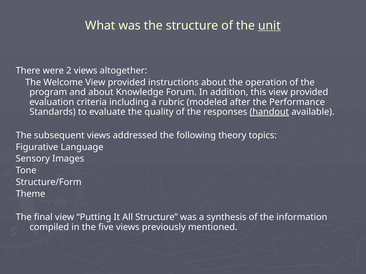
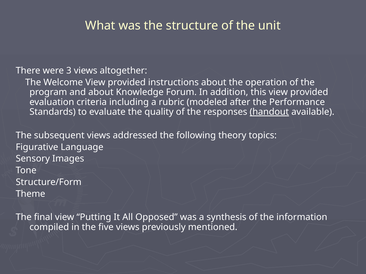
unit underline: present -> none
2: 2 -> 3
All Structure: Structure -> Opposed
